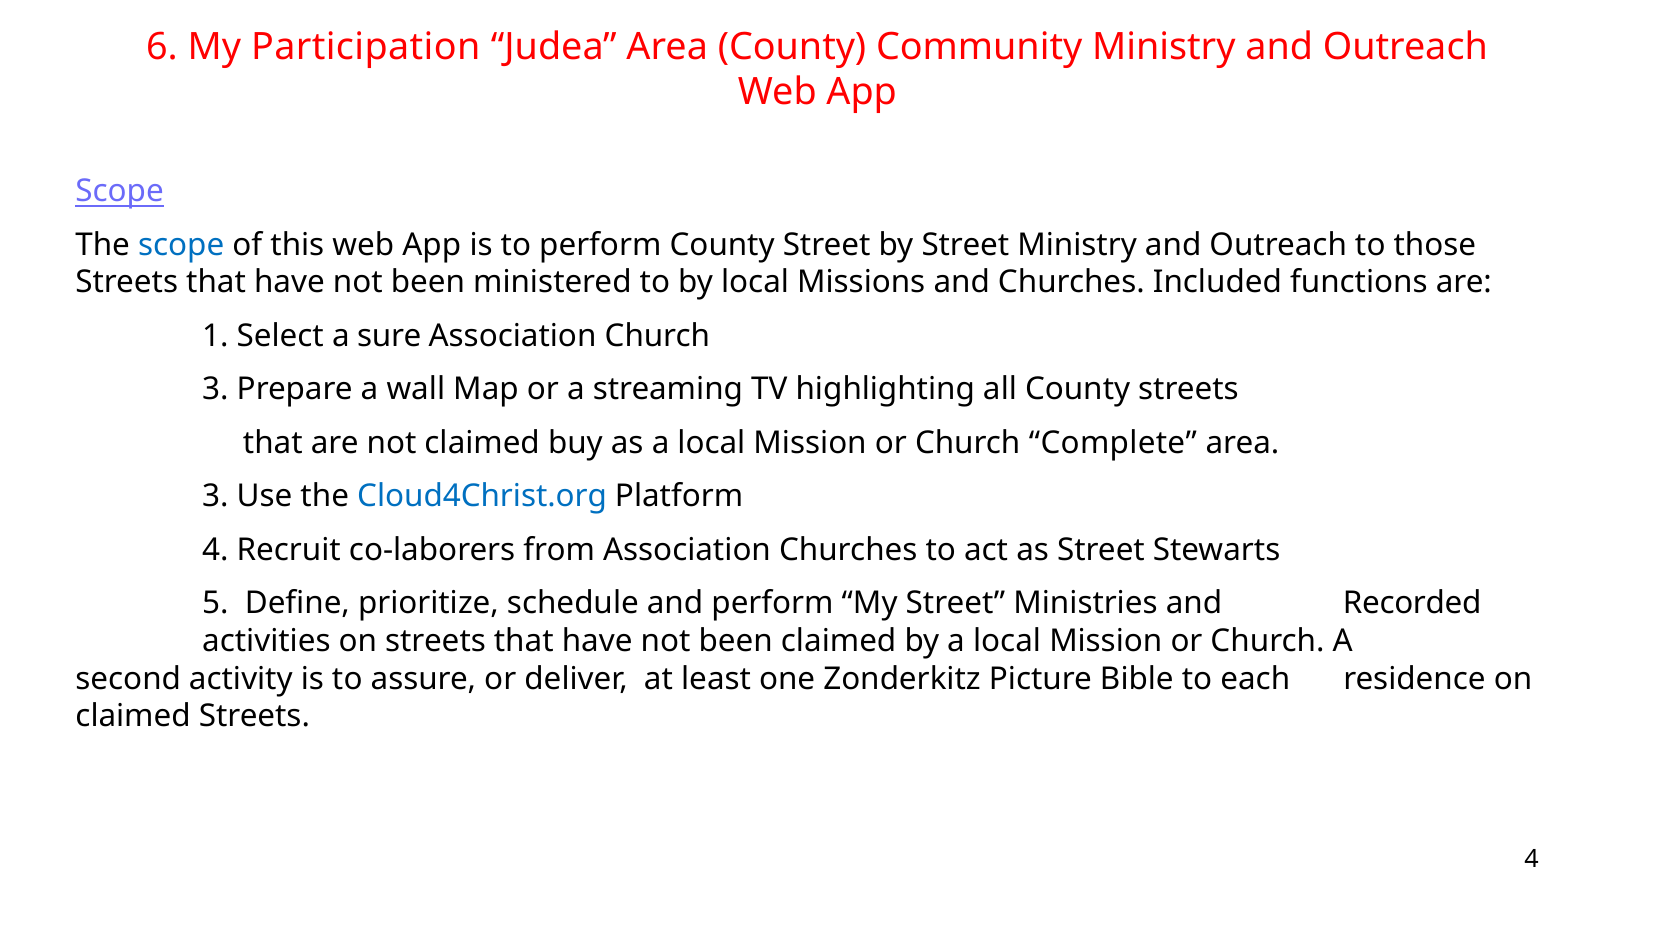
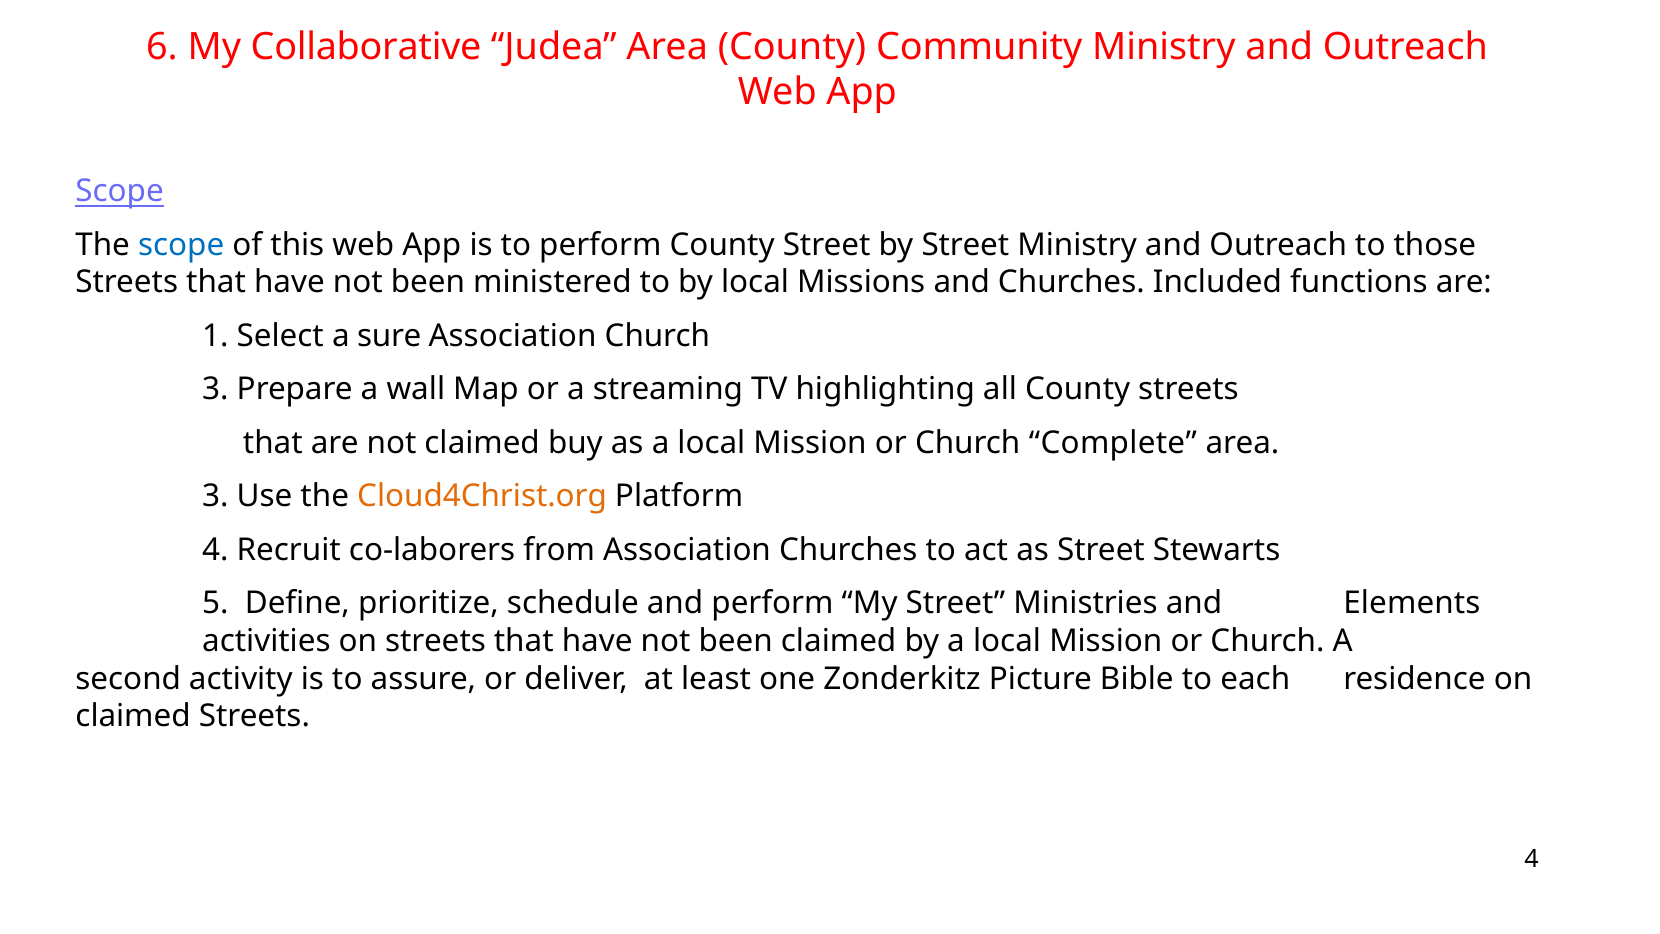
Participation: Participation -> Collaborative
Cloud4Christ.org colour: blue -> orange
Recorded: Recorded -> Elements
